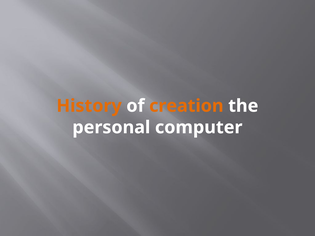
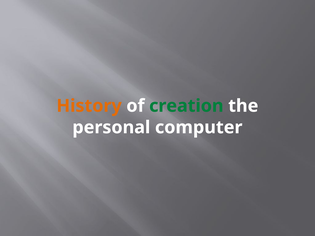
creation colour: orange -> green
